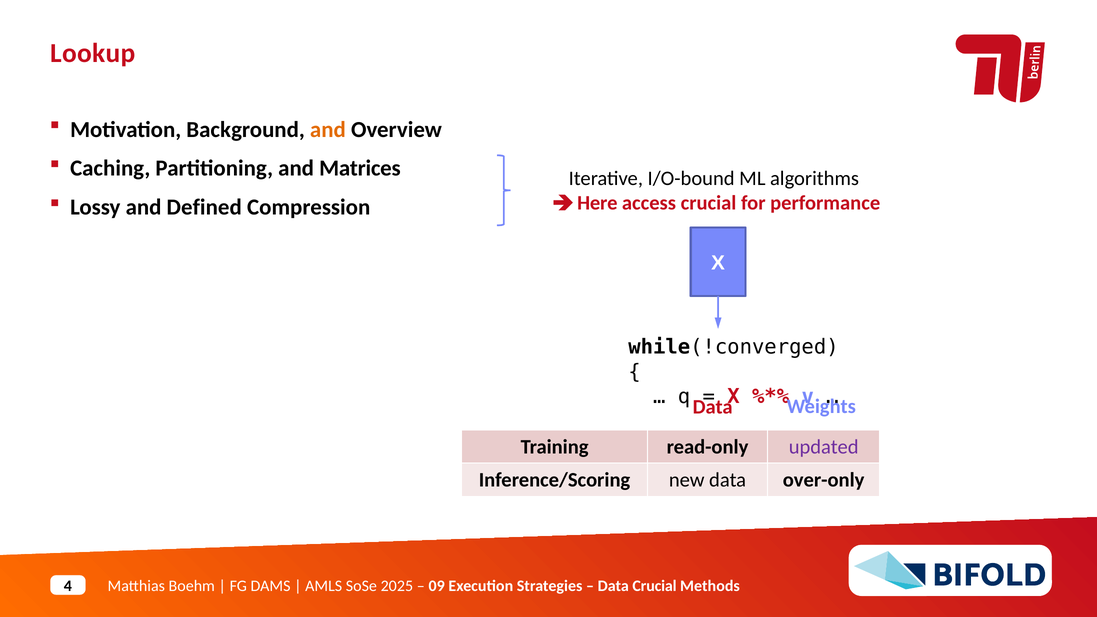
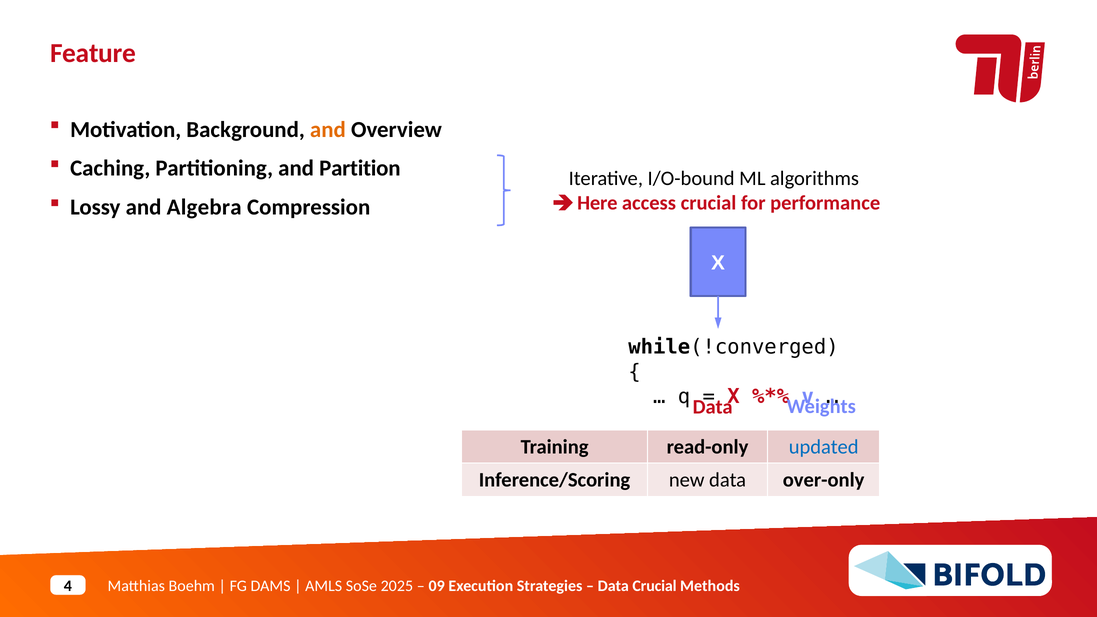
Lookup: Lookup -> Feature
Matrices: Matrices -> Partition
Defined: Defined -> Algebra
updated colour: purple -> blue
